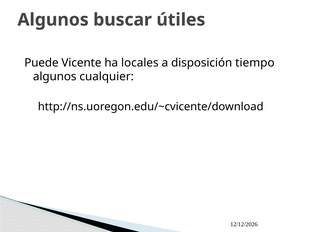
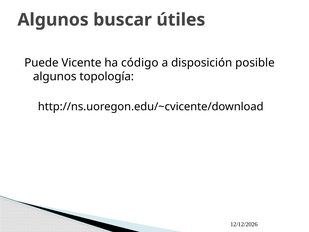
locales: locales -> código
tiempo: tiempo -> posible
cualquier: cualquier -> topología
